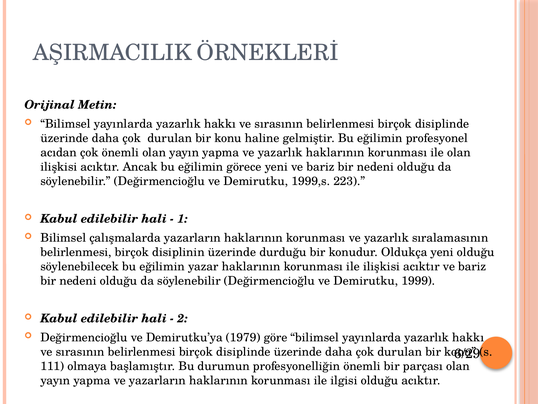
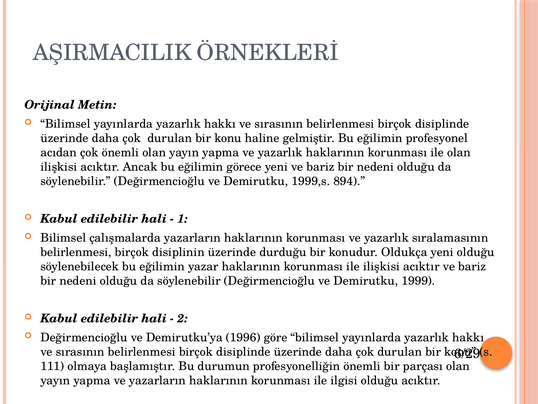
223: 223 -> 894
1979: 1979 -> 1996
